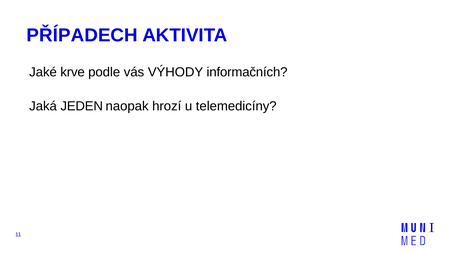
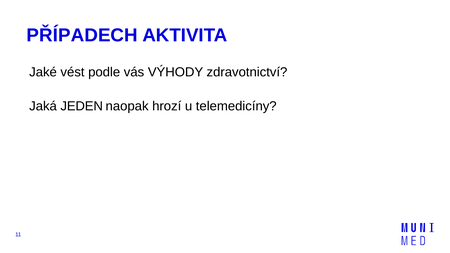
krve: krve -> vést
informačních: informačních -> zdravotnictví
